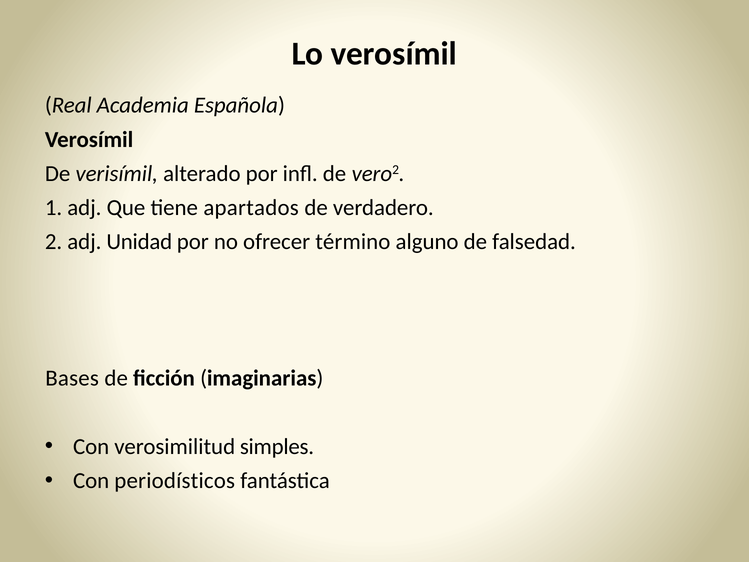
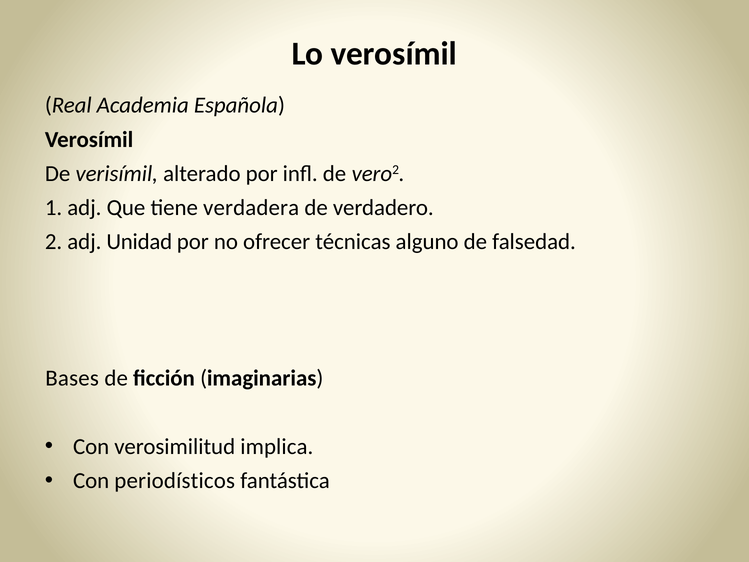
apartados: apartados -> verdadera
término: término -> técnicas
simples: simples -> implica
